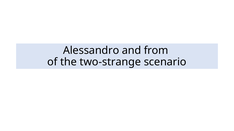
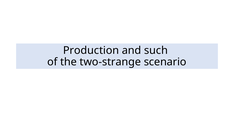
Alessandro: Alessandro -> Production
from: from -> such
